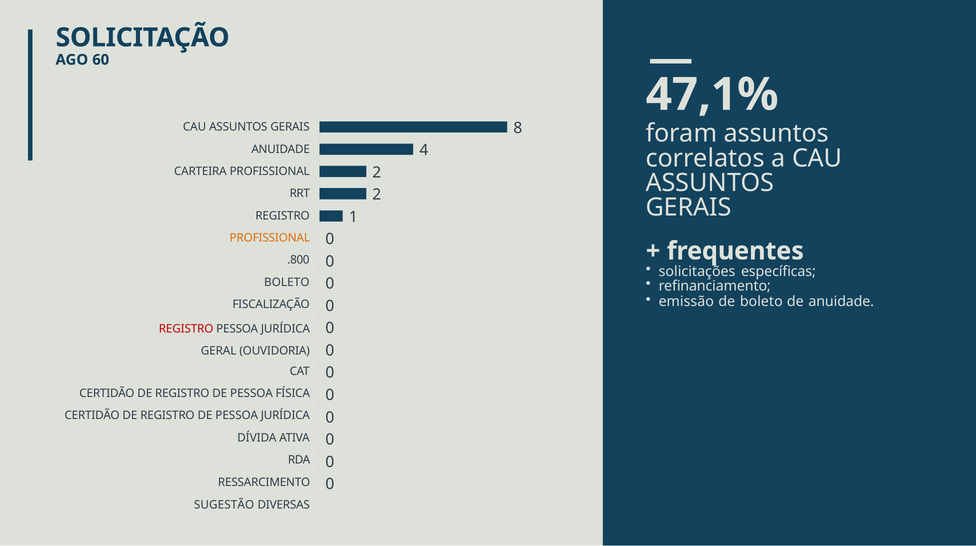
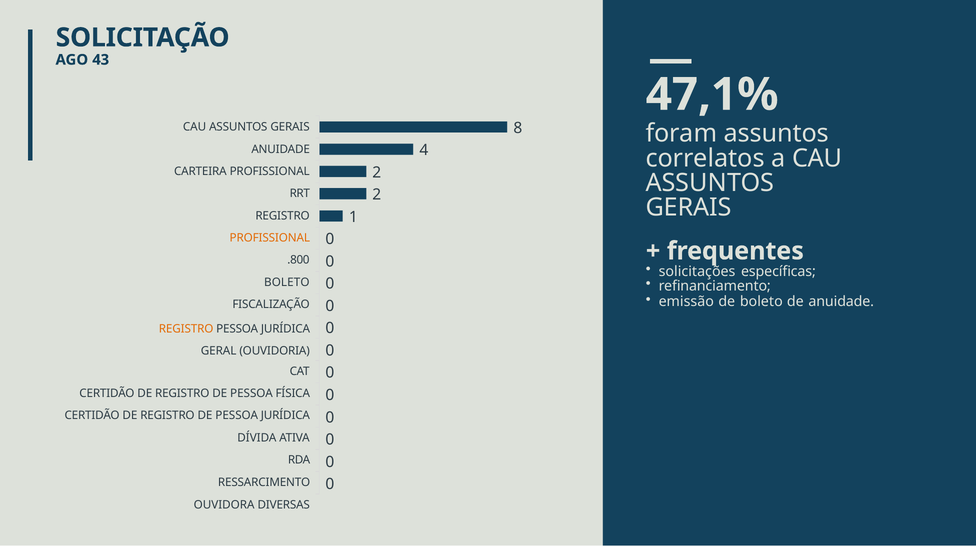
60: 60 -> 43
REGISTRO at (186, 329) colour: red -> orange
SUGESTÃO: SUGESTÃO -> OUVIDORA
